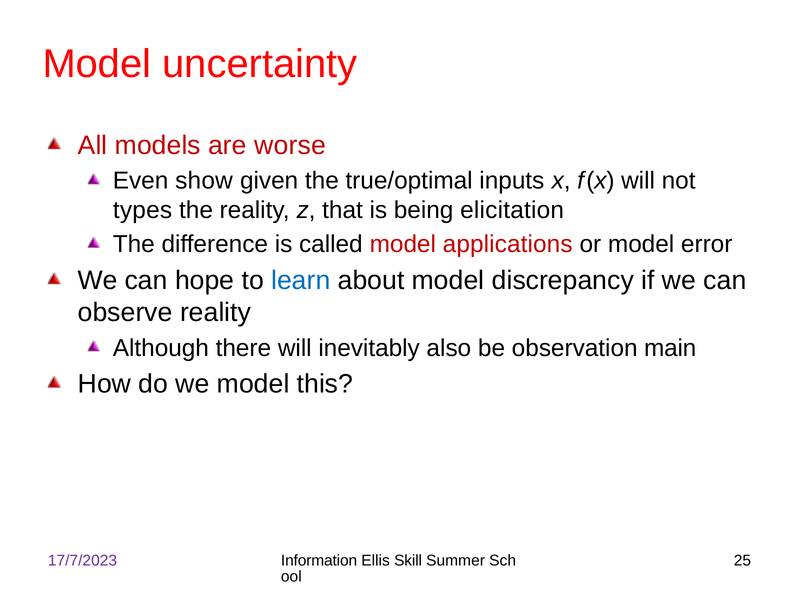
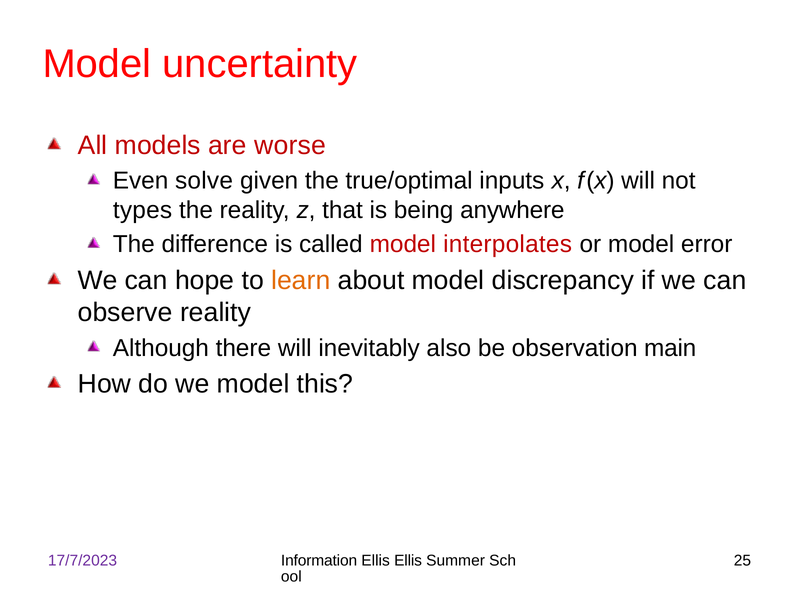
show: show -> solve
elicitation: elicitation -> anywhere
applications: applications -> interpolates
learn colour: blue -> orange
Ellis Skill: Skill -> Ellis
